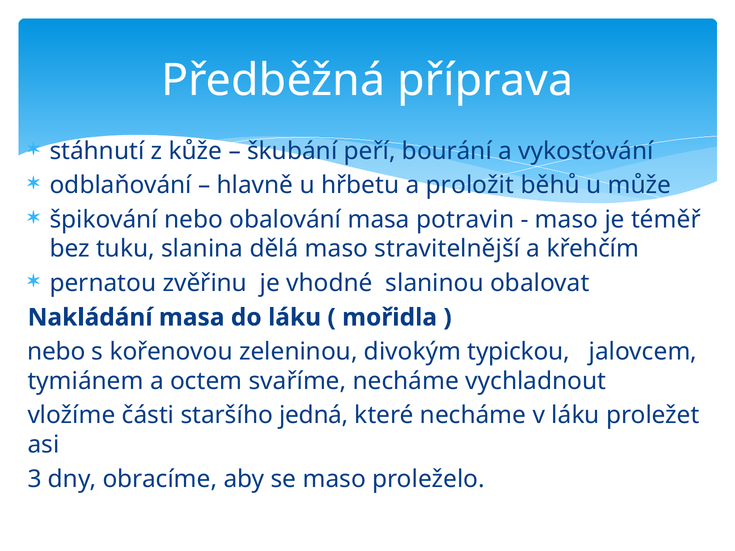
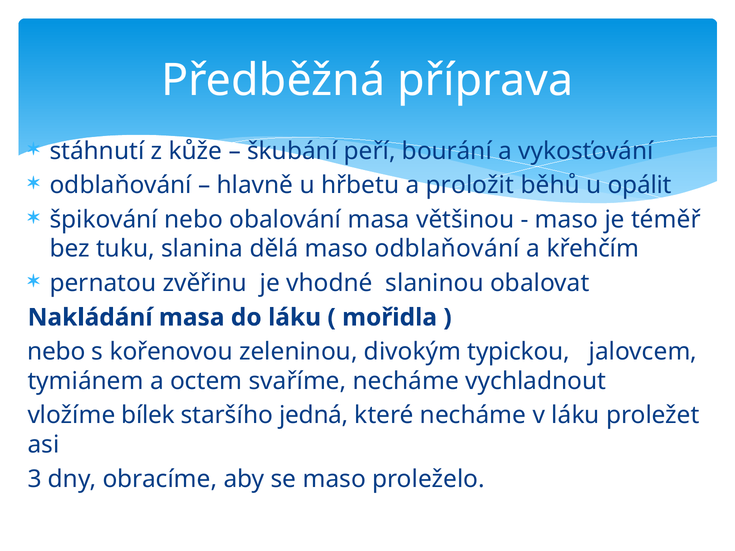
může: může -> opálit
potravin: potravin -> většinou
maso stravitelnější: stravitelnější -> odblaňování
části: části -> bílek
